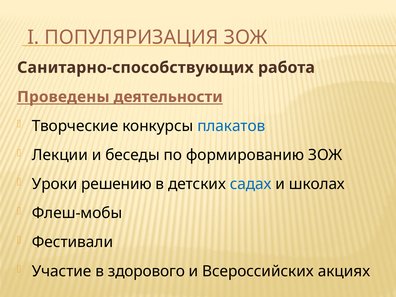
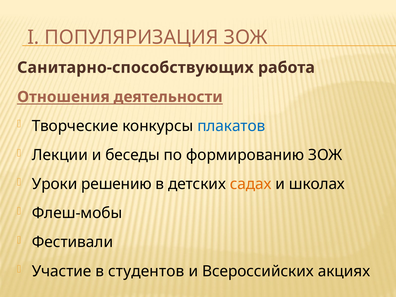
Проведены: Проведены -> Отношения
садах colour: blue -> orange
здорового: здорового -> студентов
